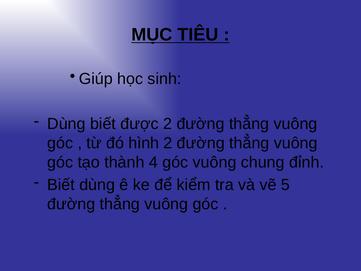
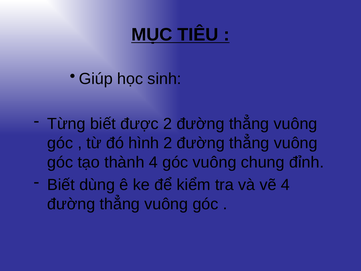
Dùng at (66, 124): Dùng -> Từng
vẽ 5: 5 -> 4
